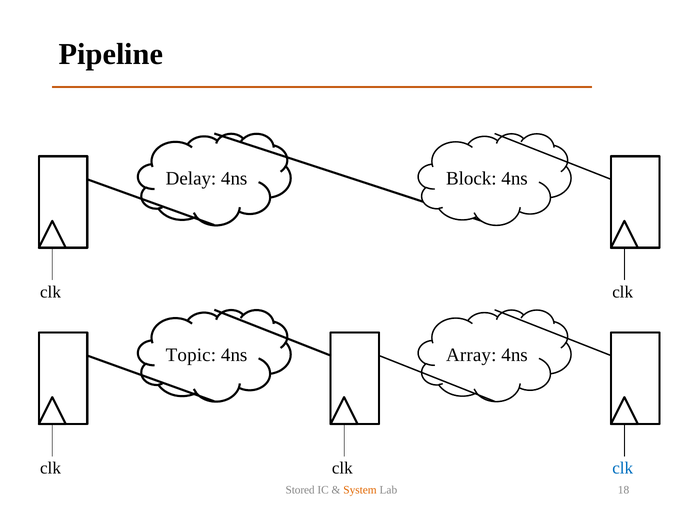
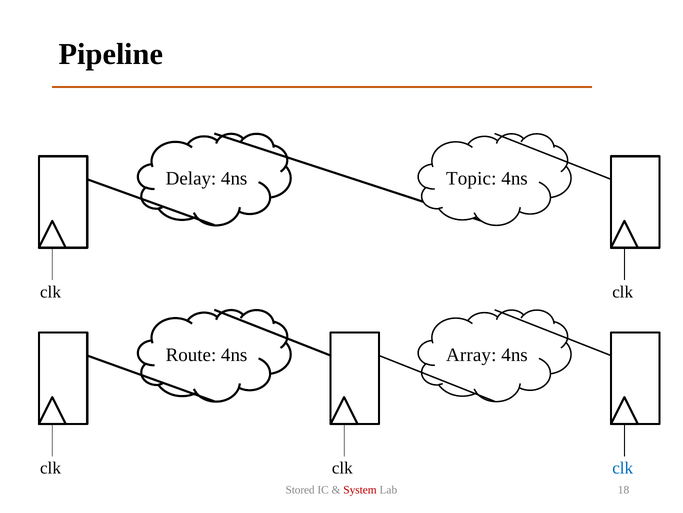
Block: Block -> Topic
Topic: Topic -> Route
System colour: orange -> red
